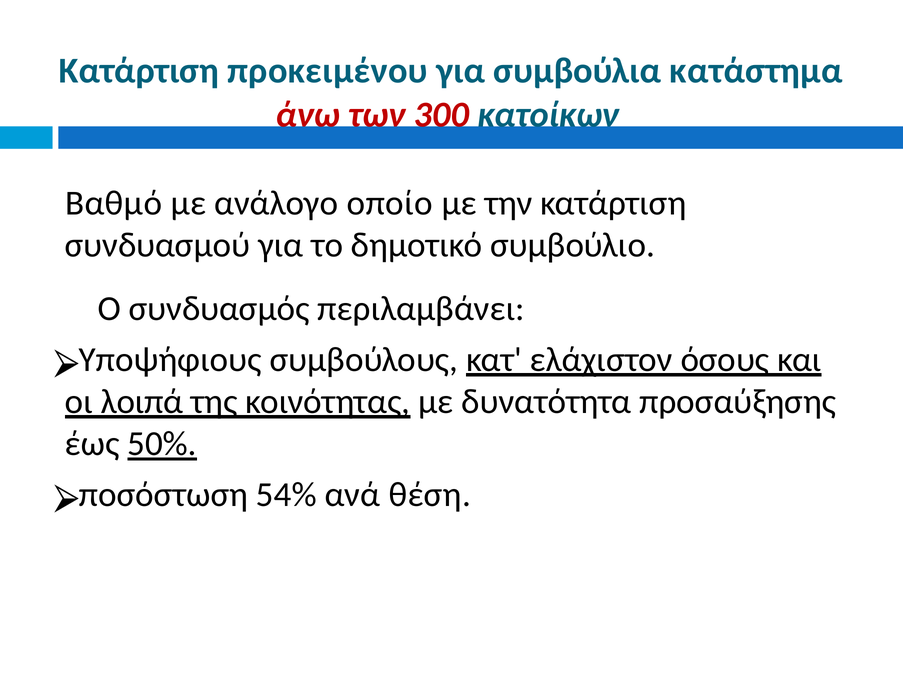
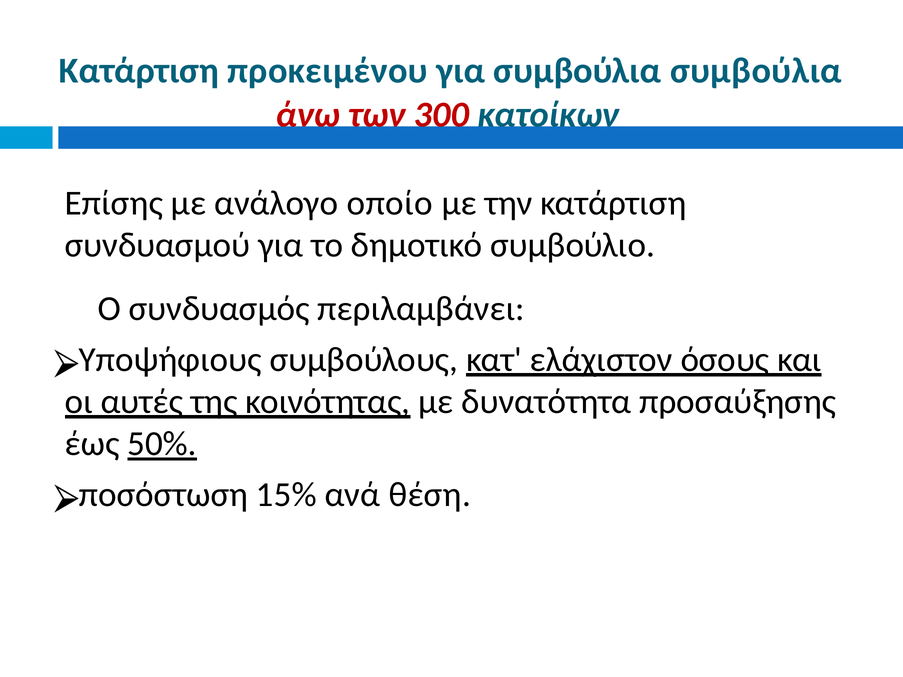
συμβούλια κατάστημα: κατάστημα -> συμβούλια
Βαθμό: Βαθμό -> Επίσης
λοιπά: λοιπά -> αυτές
54%: 54% -> 15%
